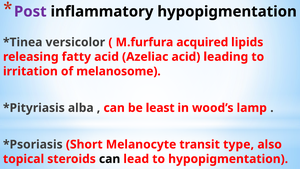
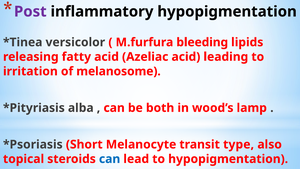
acquired: acquired -> bleeding
least: least -> both
can at (110, 159) colour: black -> blue
